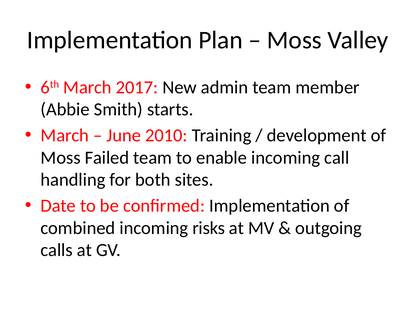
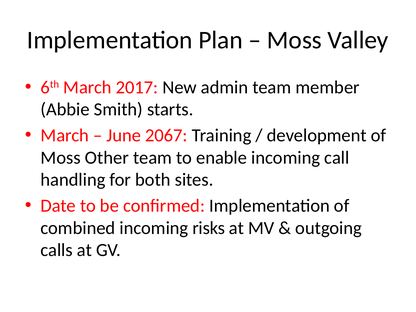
2010: 2010 -> 2067
Failed: Failed -> Other
